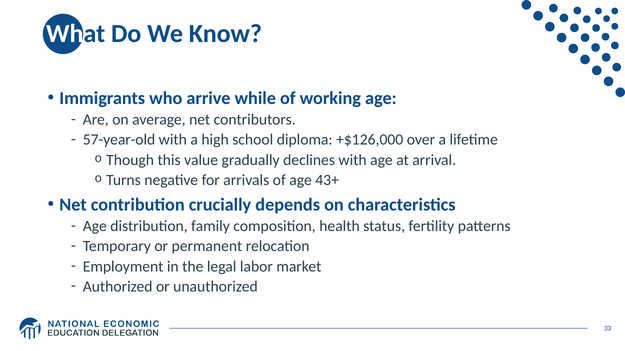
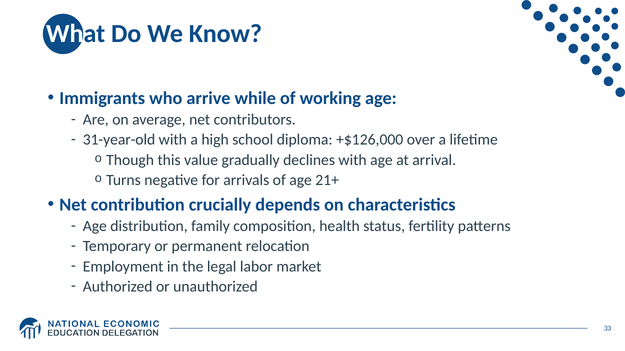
57-year-old: 57-year-old -> 31-year-old
43+: 43+ -> 21+
